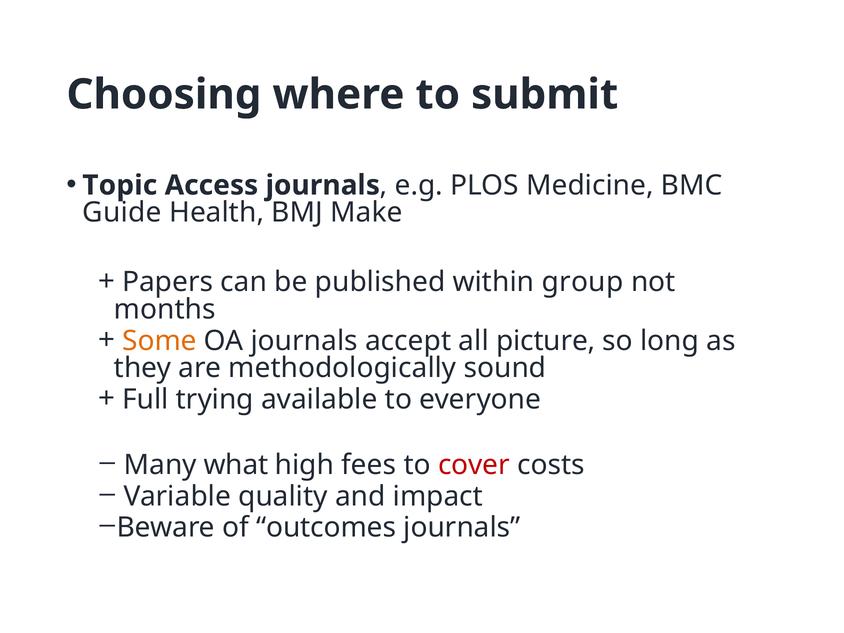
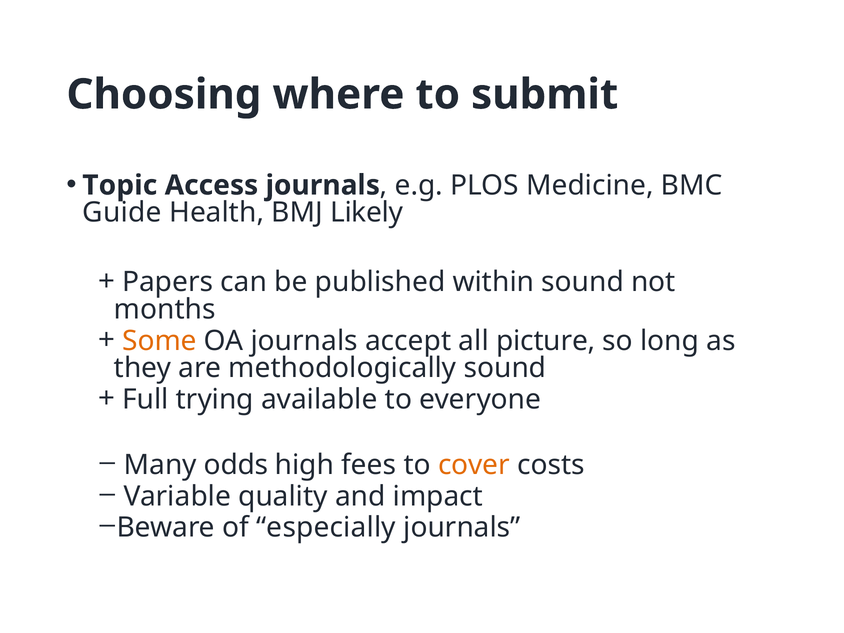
Make: Make -> Likely
within group: group -> sound
what: what -> odds
cover colour: red -> orange
outcomes: outcomes -> especially
